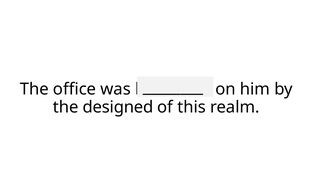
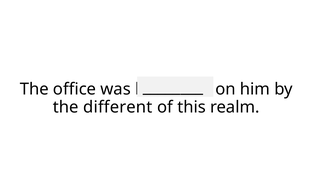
designed: designed -> different
